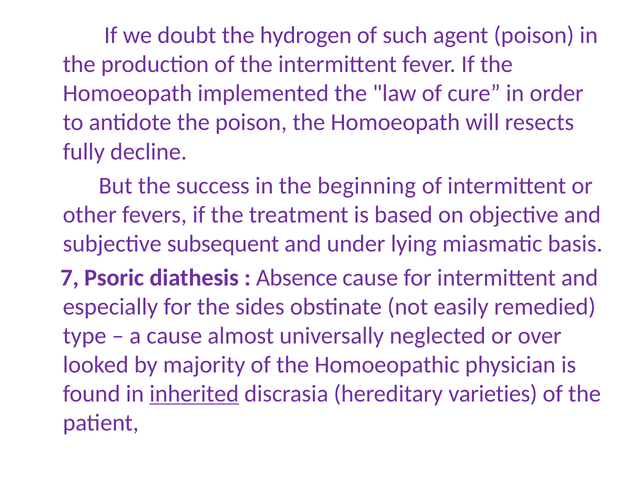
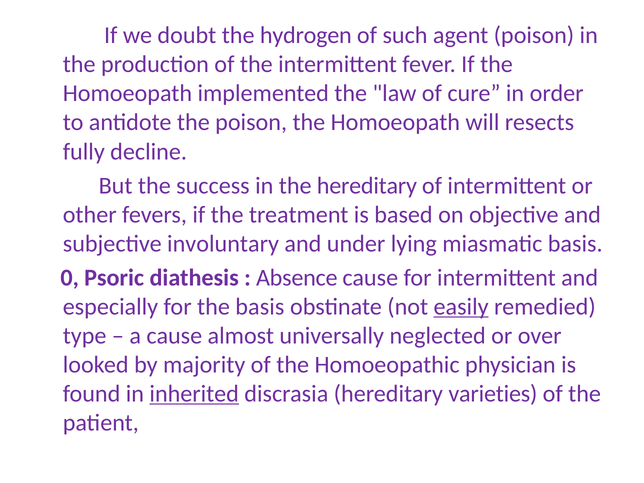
the beginning: beginning -> hereditary
subsequent: subsequent -> involuntary
7: 7 -> 0
the sides: sides -> basis
easily underline: none -> present
